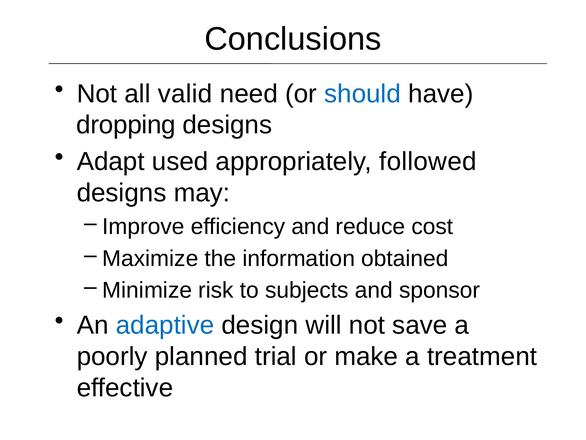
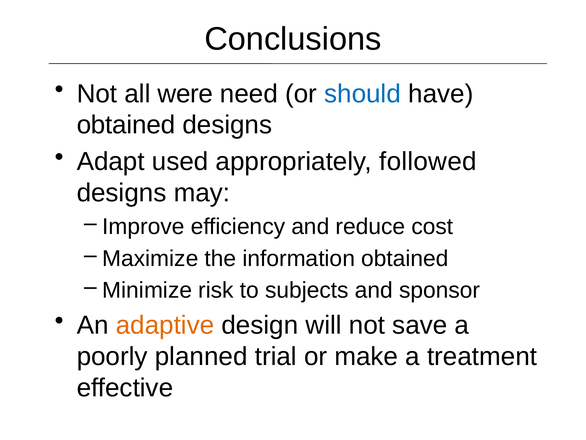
valid: valid -> were
dropping at (126, 125): dropping -> obtained
adaptive colour: blue -> orange
